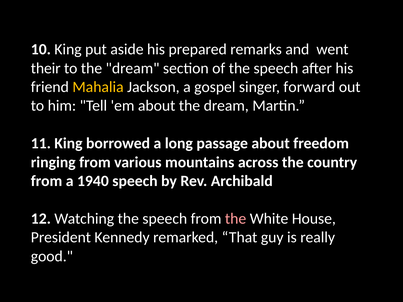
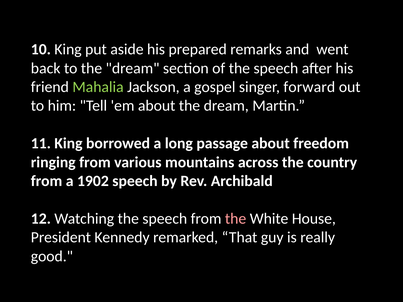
their: their -> back
Mahalia colour: yellow -> light green
1940: 1940 -> 1902
